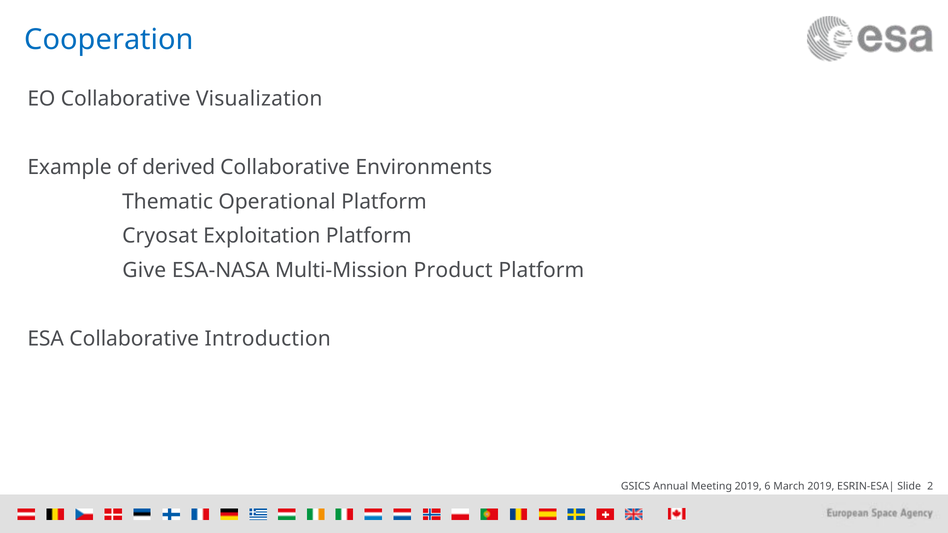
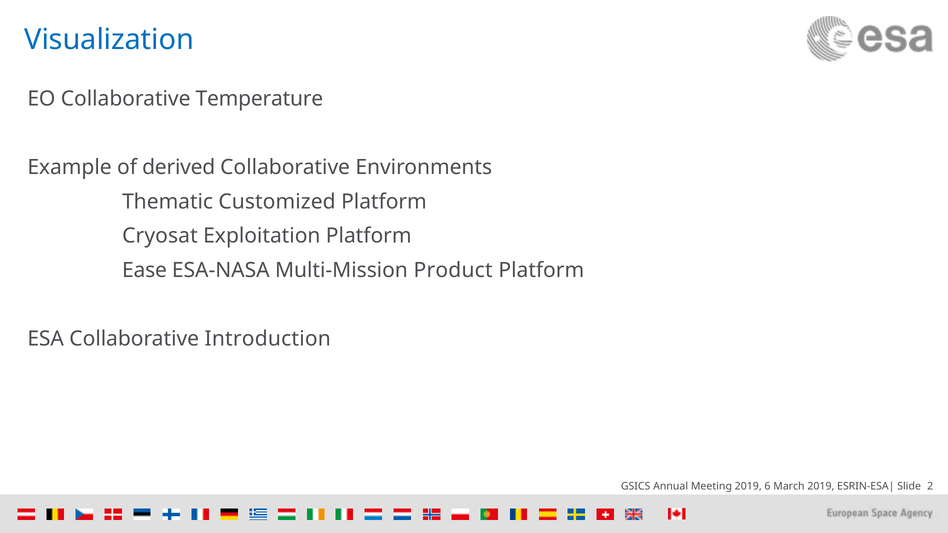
Cooperation: Cooperation -> Visualization
Visualization: Visualization -> Temperature
Operational: Operational -> Customized
Give: Give -> Ease
